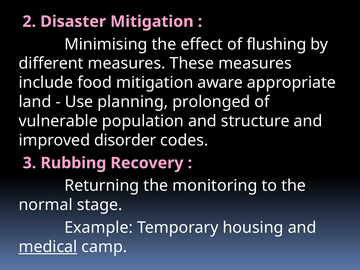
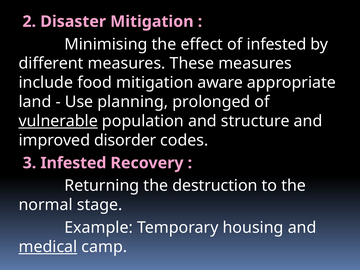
of flushing: flushing -> infested
vulnerable underline: none -> present
3 Rubbing: Rubbing -> Infested
monitoring: monitoring -> destruction
